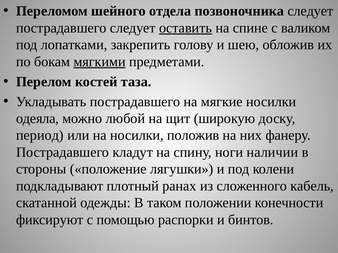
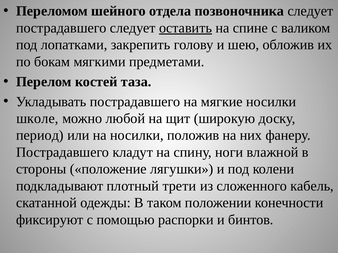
мягкими underline: present -> none
одеяла: одеяла -> школе
наличии: наличии -> влажной
ранах: ранах -> трети
